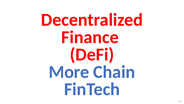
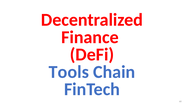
More: More -> Tools
